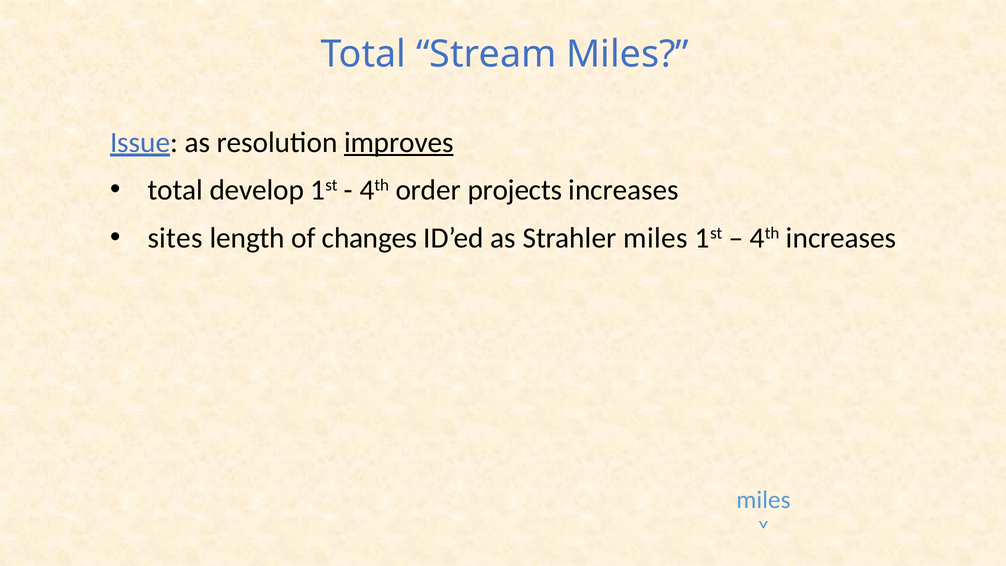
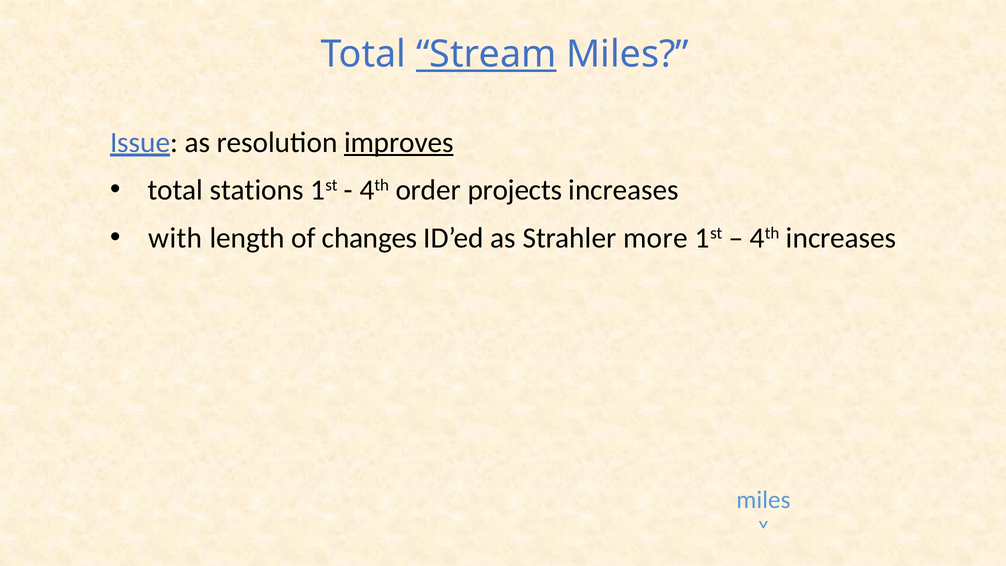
Stream underline: none -> present
develop: develop -> stations
sites: sites -> with
Strahler miles: miles -> more
